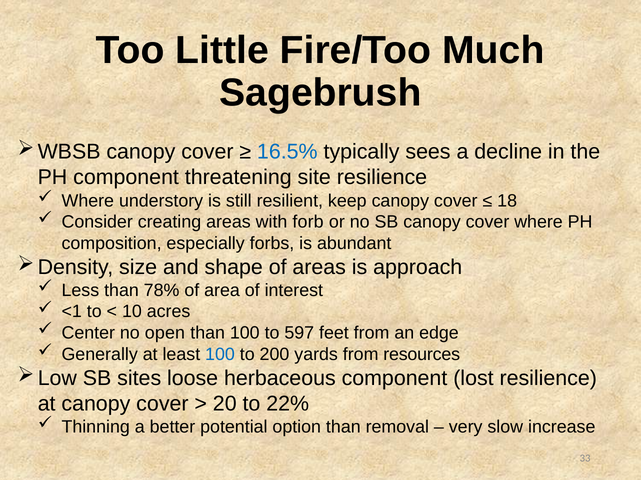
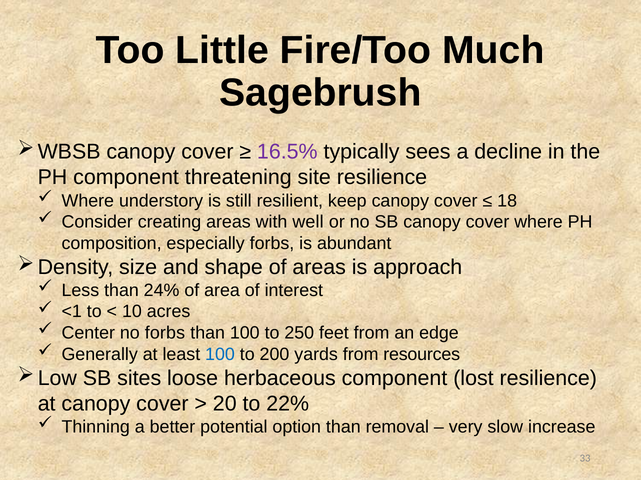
16.5% colour: blue -> purple
forb: forb -> well
78%: 78% -> 24%
no open: open -> forbs
597: 597 -> 250
